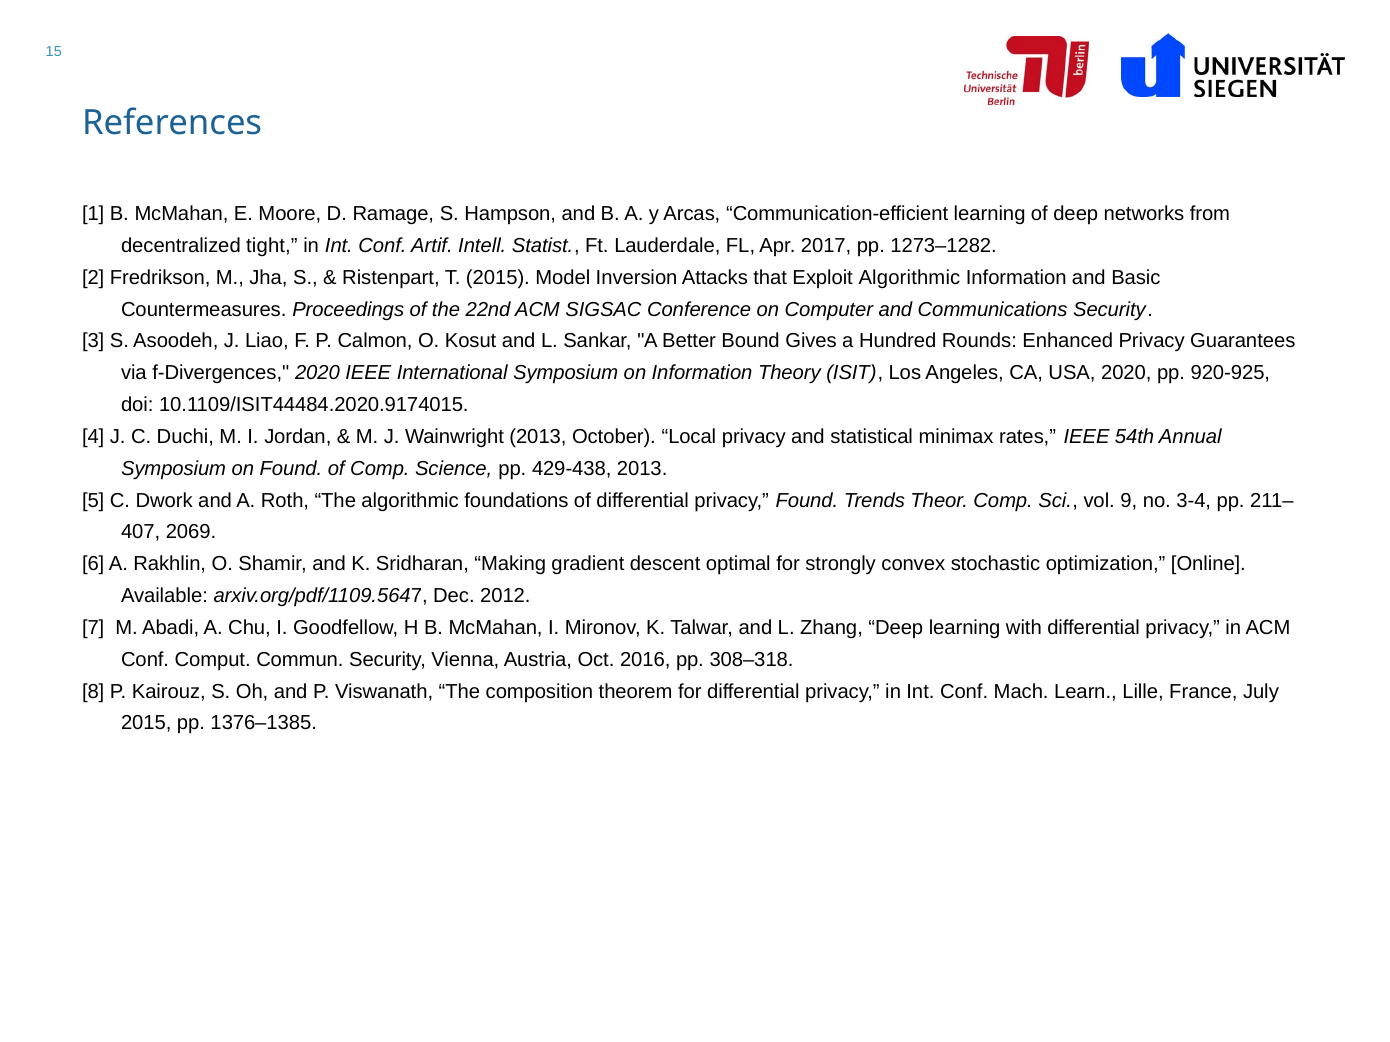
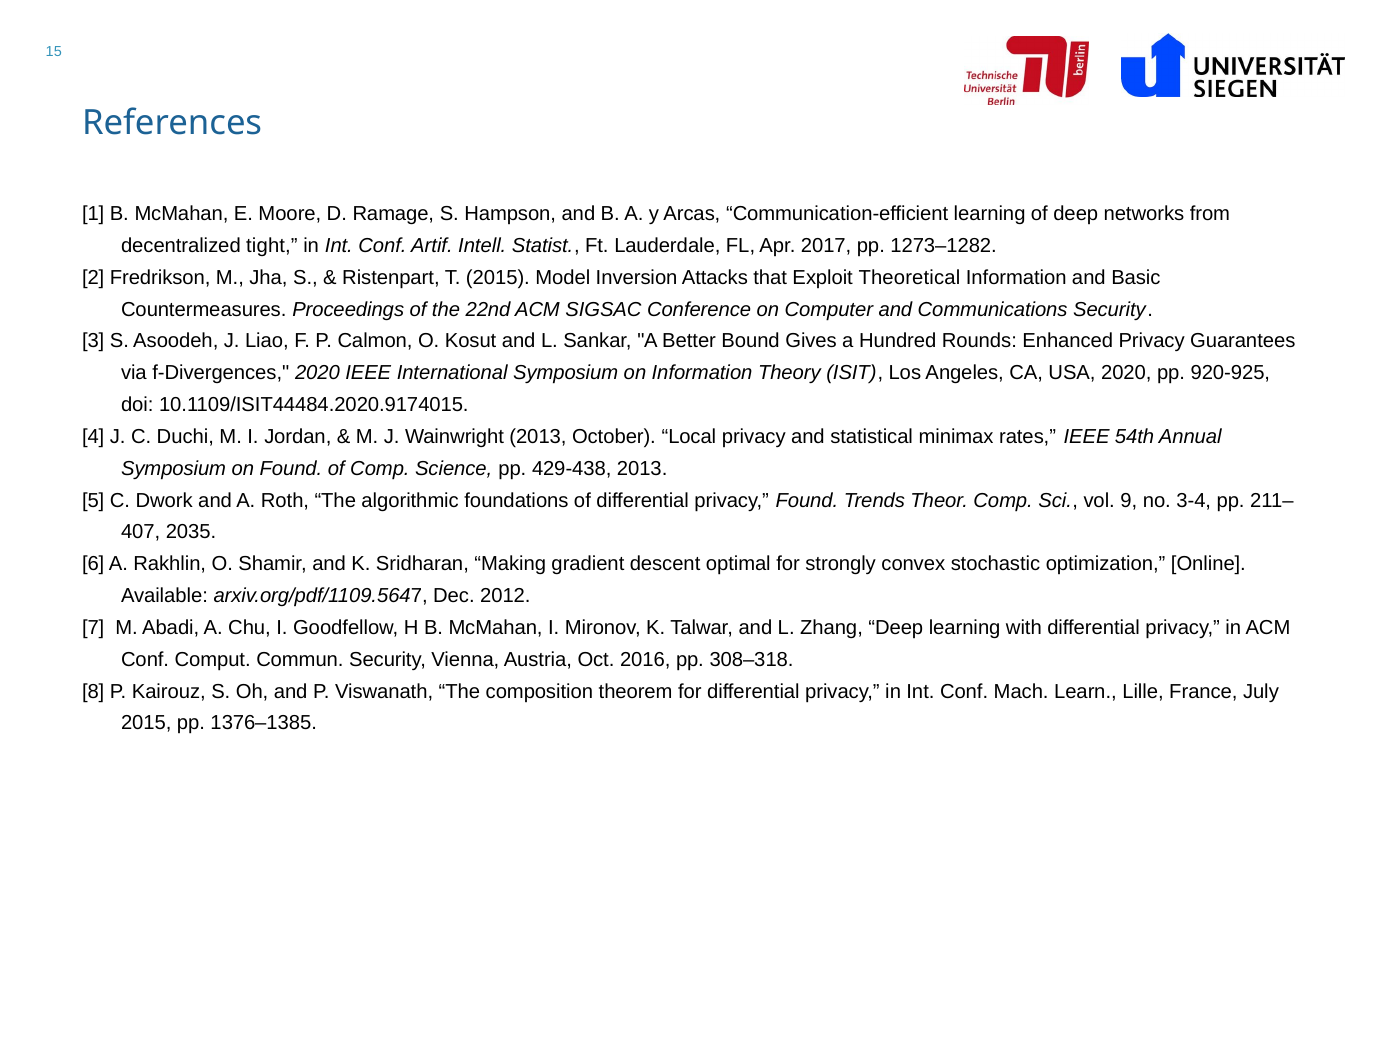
Exploit Algorithmic: Algorithmic -> Theoretical
2069: 2069 -> 2035
